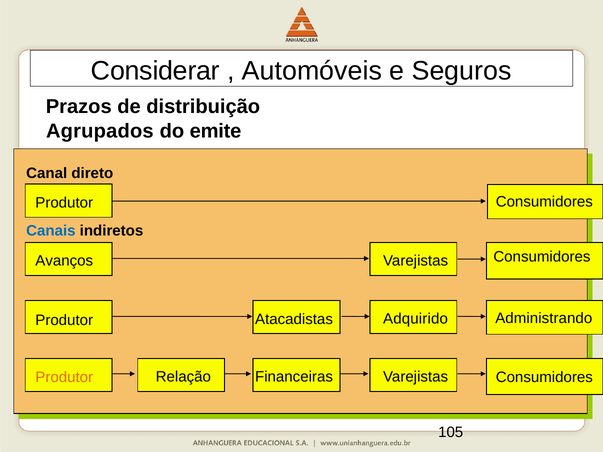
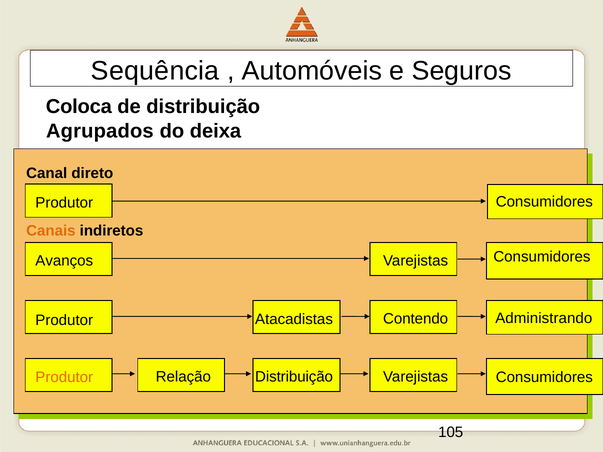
Considerar: Considerar -> Sequência
Prazos: Prazos -> Coloca
emite: emite -> deixa
Canais colour: blue -> orange
Adquirido: Adquirido -> Contendo
Financeiras at (294, 377): Financeiras -> Distribuição
